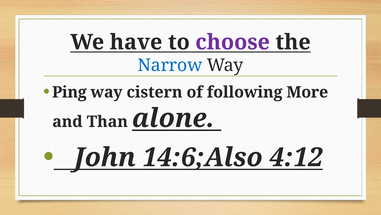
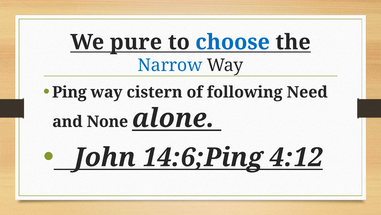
have: have -> pure
choose colour: purple -> blue
More: More -> Need
Than: Than -> None
14:6;Also: 14:6;Also -> 14:6;Ping
